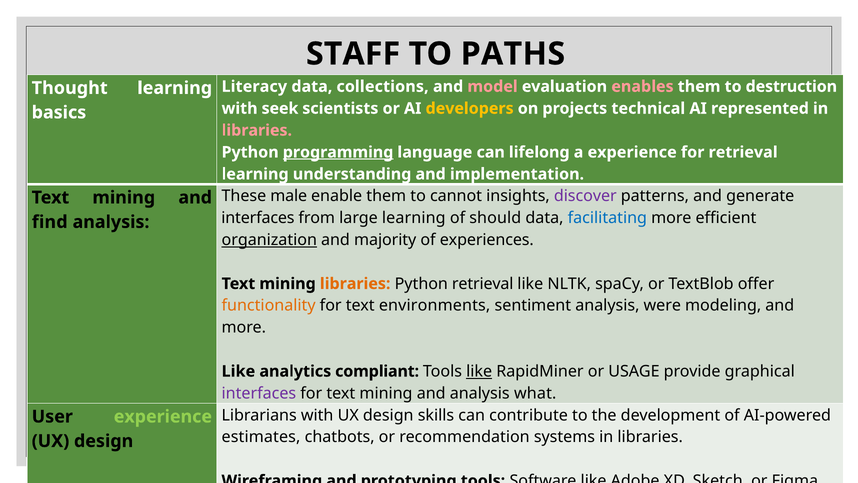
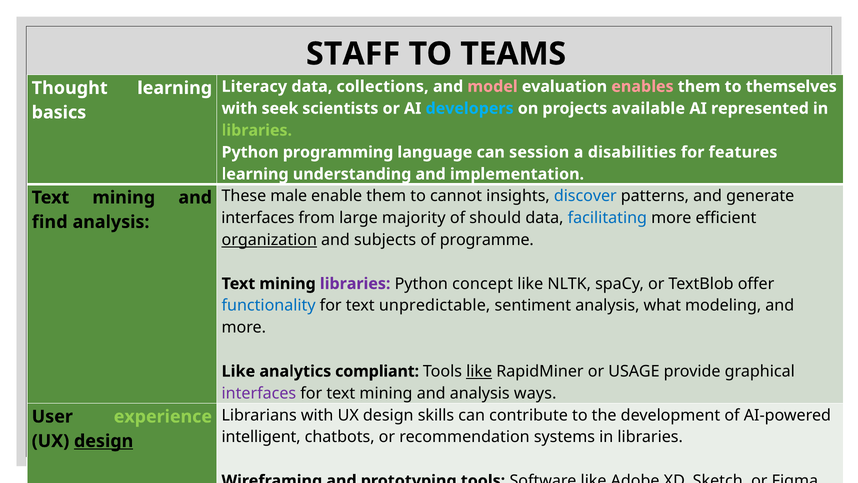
PATHS: PATHS -> TEAMS
destruction: destruction -> themselves
developers colour: yellow -> light blue
technical: technical -> available
libraries at (257, 130) colour: pink -> light green
programming underline: present -> none
lifelong: lifelong -> session
a experience: experience -> disabilities
for retrieval: retrieval -> features
discover colour: purple -> blue
large learning: learning -> majority
majority: majority -> subjects
of experiences: experiences -> programme
libraries at (355, 284) colour: orange -> purple
Python retrieval: retrieval -> concept
functionality colour: orange -> blue
environments: environments -> unpredictable
were: were -> what
what: what -> ways
estimates: estimates -> intelligent
design at (104, 441) underline: none -> present
